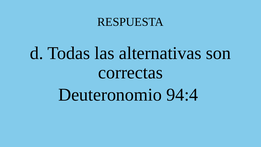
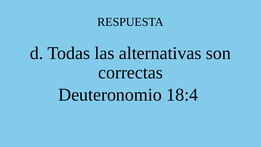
94:4: 94:4 -> 18:4
